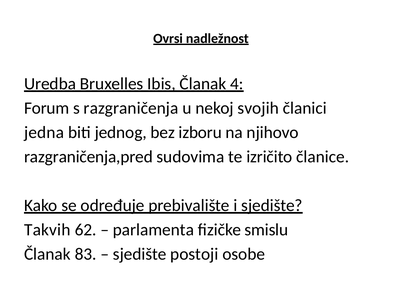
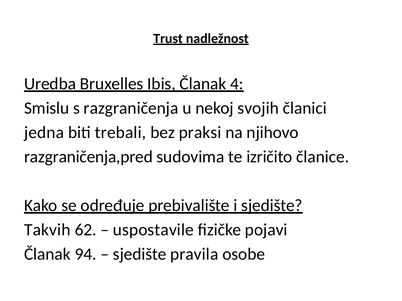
Ovrsi: Ovrsi -> Trust
Forum: Forum -> Smislu
jednog: jednog -> trebali
izboru: izboru -> praksi
parlamenta: parlamenta -> uspostavile
smislu: smislu -> pojavi
83: 83 -> 94
postoji: postoji -> pravila
